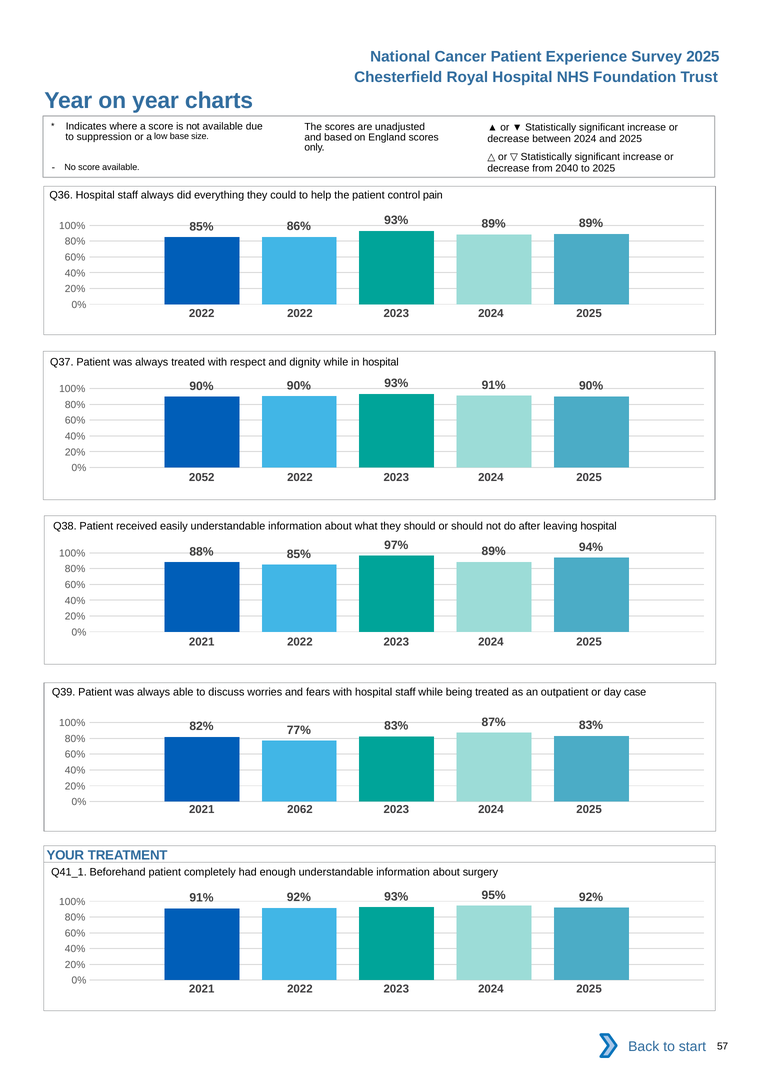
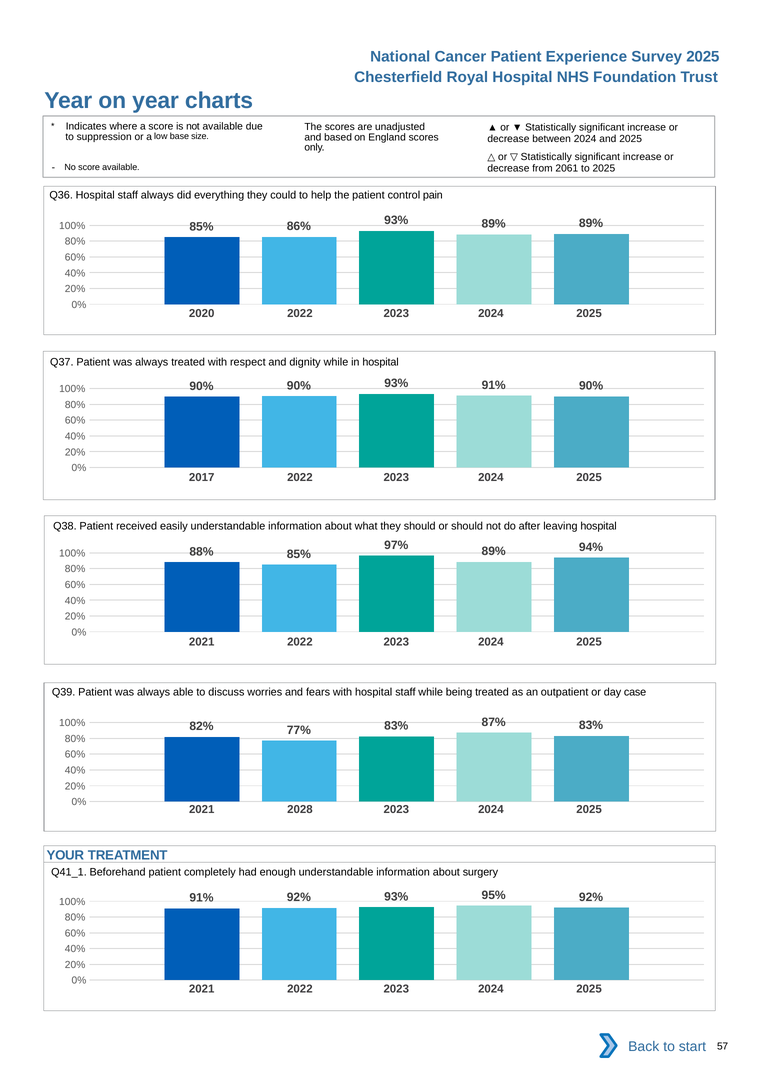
2040: 2040 -> 2061
2022 at (202, 313): 2022 -> 2020
2052: 2052 -> 2017
2062: 2062 -> 2028
